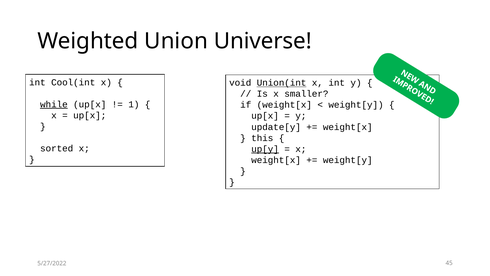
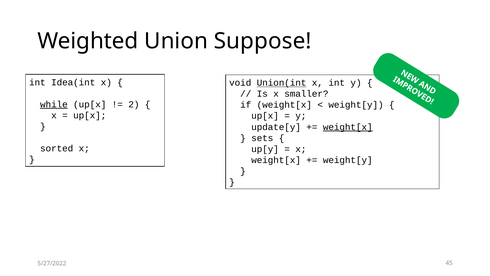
Universe: Universe -> Suppose
Cool(int: Cool(int -> Idea(int
1: 1 -> 2
weight[x at (348, 127) underline: none -> present
this: this -> sets
up[y underline: present -> none
